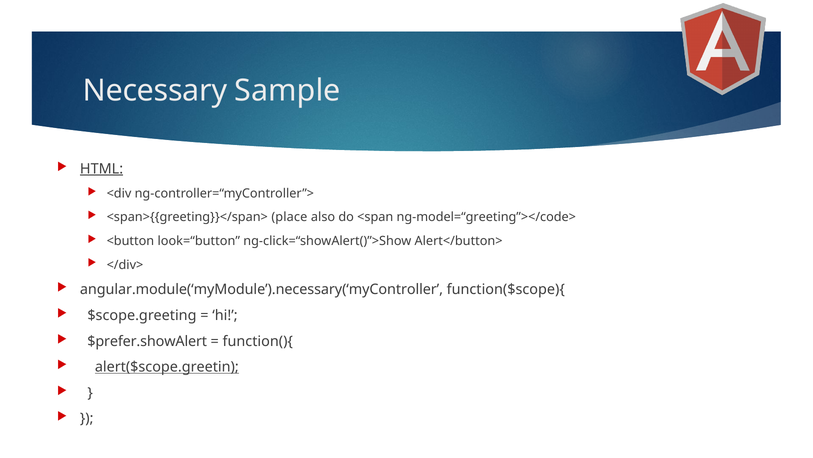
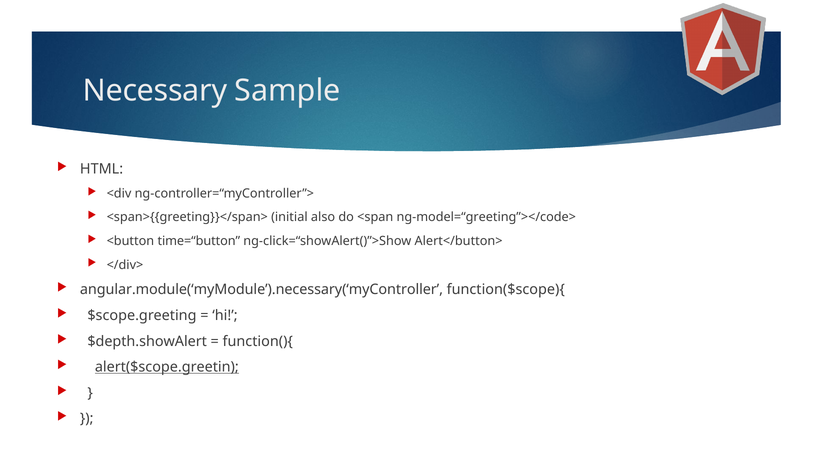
HTML underline: present -> none
place: place -> initial
look=“button: look=“button -> time=“button
$prefer.showAlert: $prefer.showAlert -> $depth.showAlert
